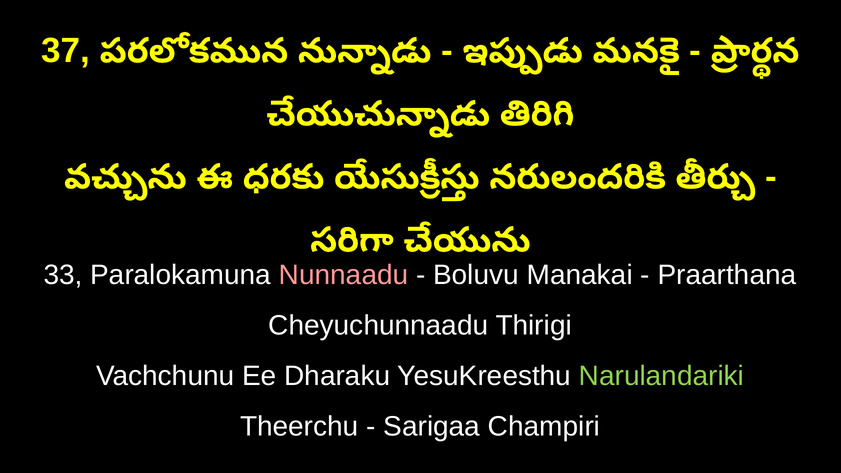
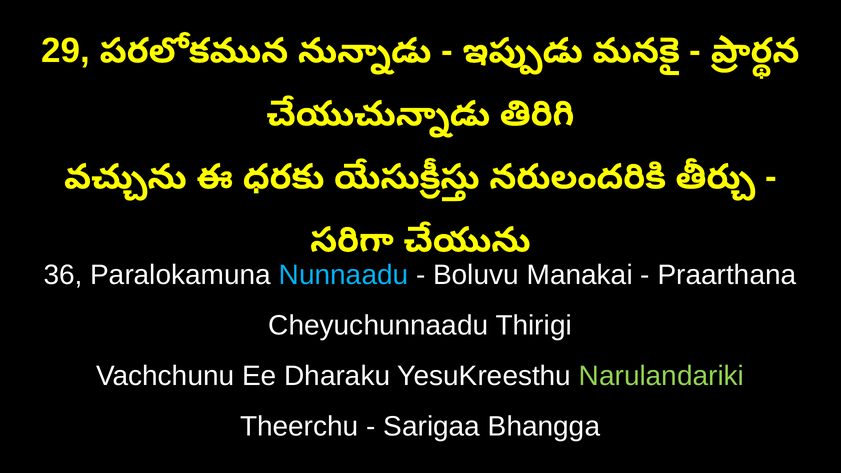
37: 37 -> 29
33: 33 -> 36
Nunnaadu colour: pink -> light blue
Champiri: Champiri -> Bhangga
